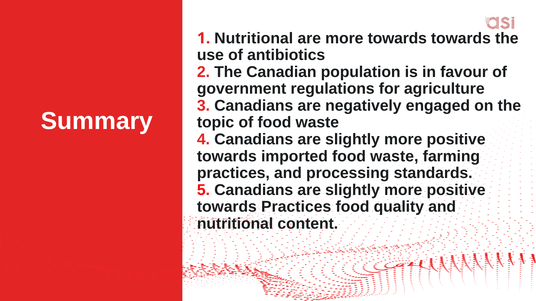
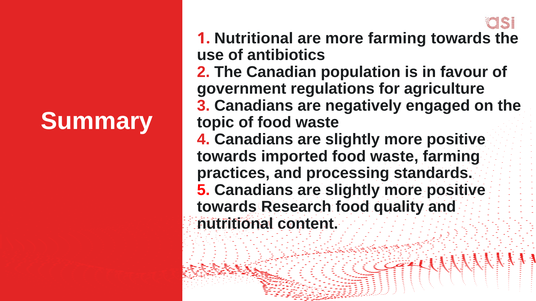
more towards: towards -> farming
towards Practices: Practices -> Research
